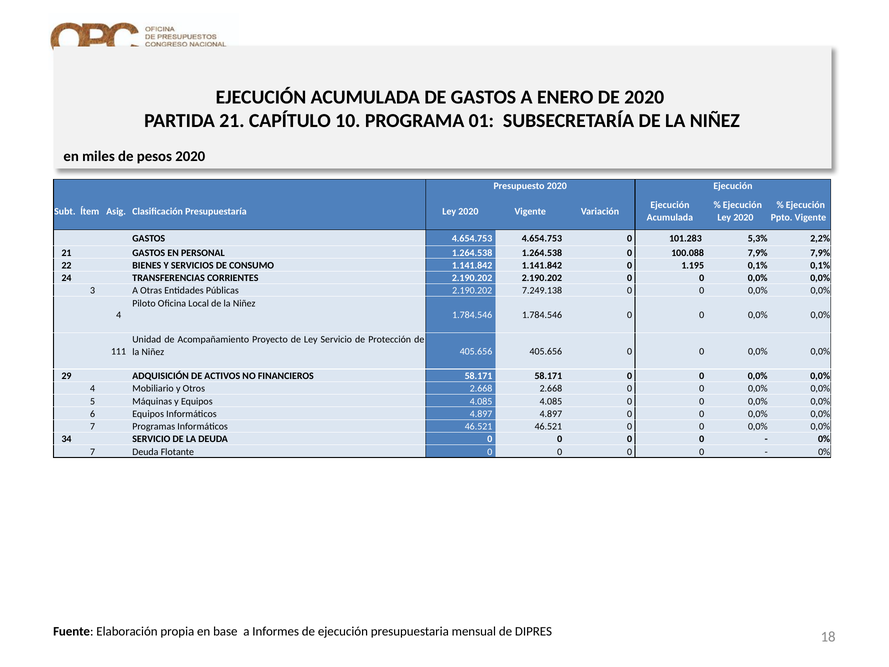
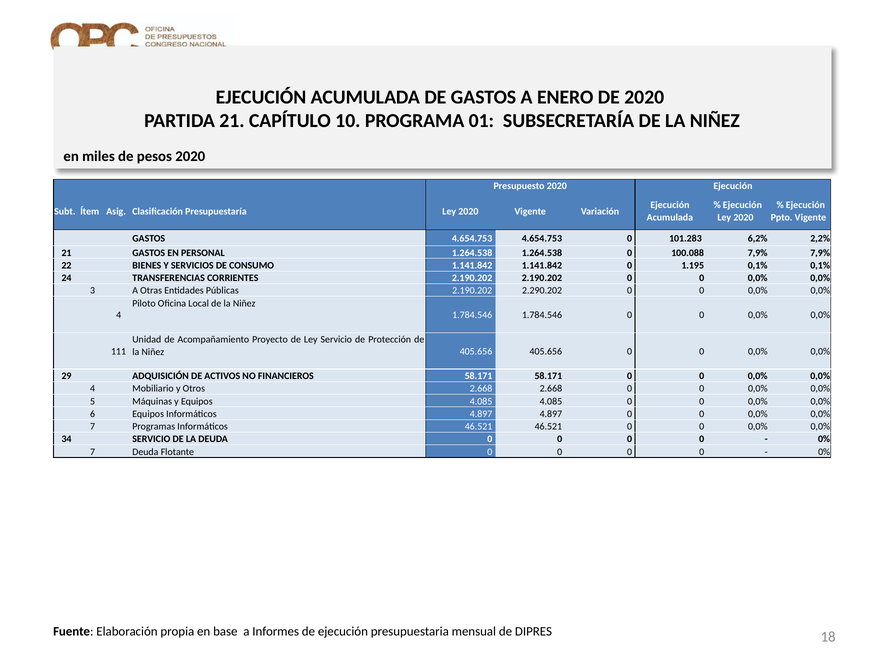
5,3%: 5,3% -> 6,2%
7.249.138: 7.249.138 -> 2.290.202
